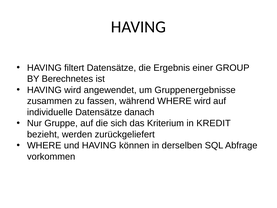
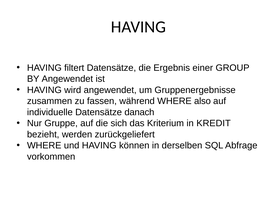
BY Berechnetes: Berechnetes -> Angewendet
WHERE wird: wird -> also
